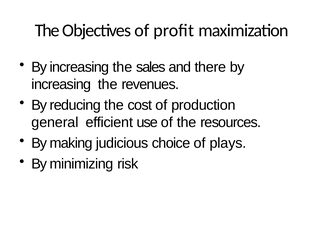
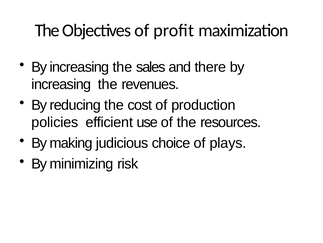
general: general -> policies
